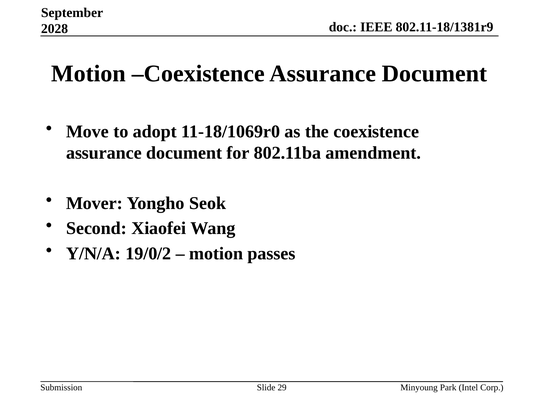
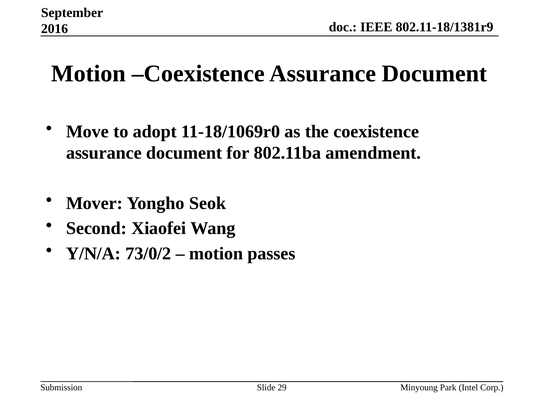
2028: 2028 -> 2016
19/0/2: 19/0/2 -> 73/0/2
